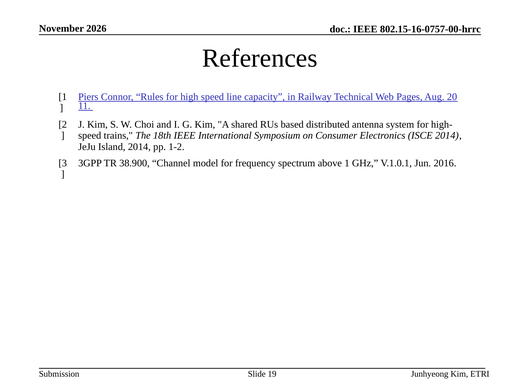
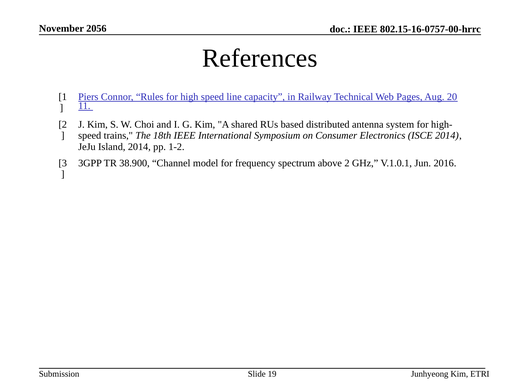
2026: 2026 -> 2056
above 1: 1 -> 2
